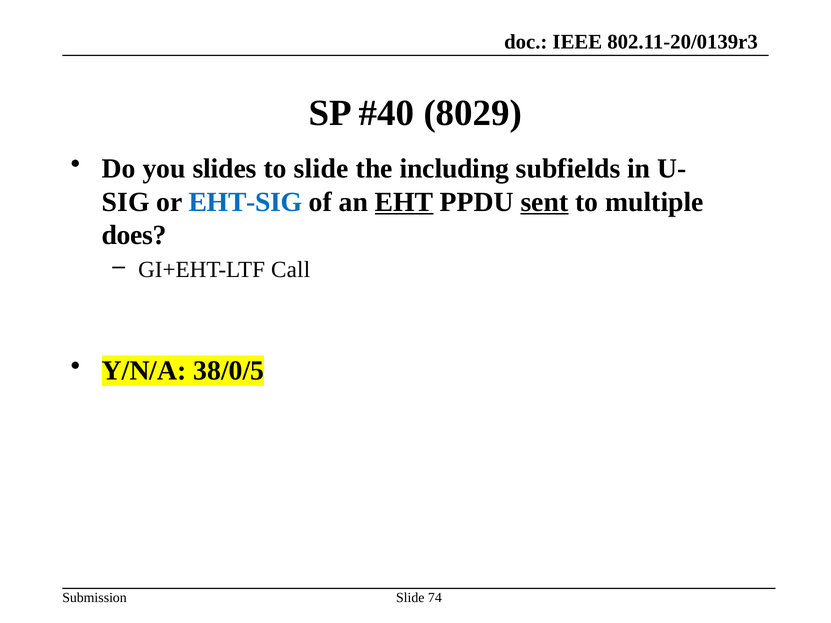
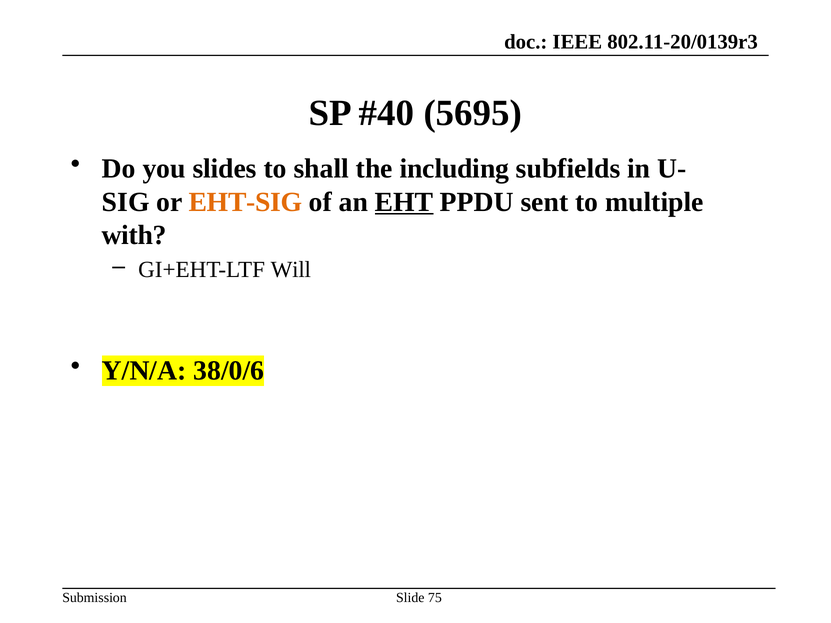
8029: 8029 -> 5695
to slide: slide -> shall
EHT-SIG colour: blue -> orange
sent underline: present -> none
does: does -> with
Call: Call -> Will
38/0/5: 38/0/5 -> 38/0/6
74: 74 -> 75
